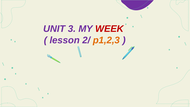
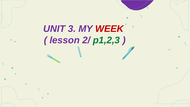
p1,2,3 colour: orange -> green
